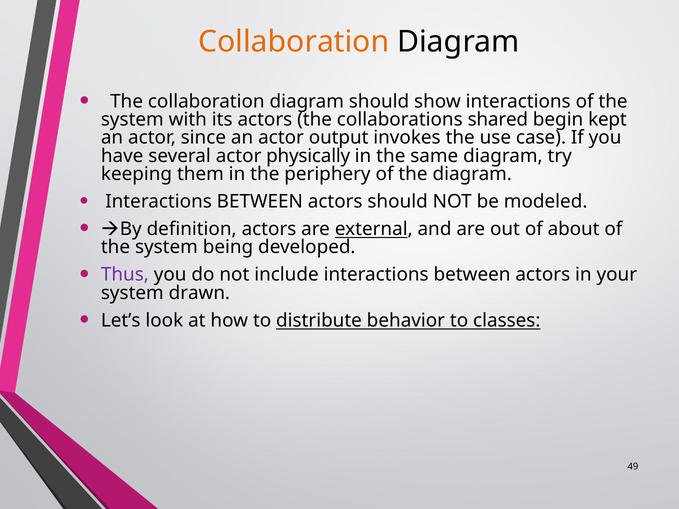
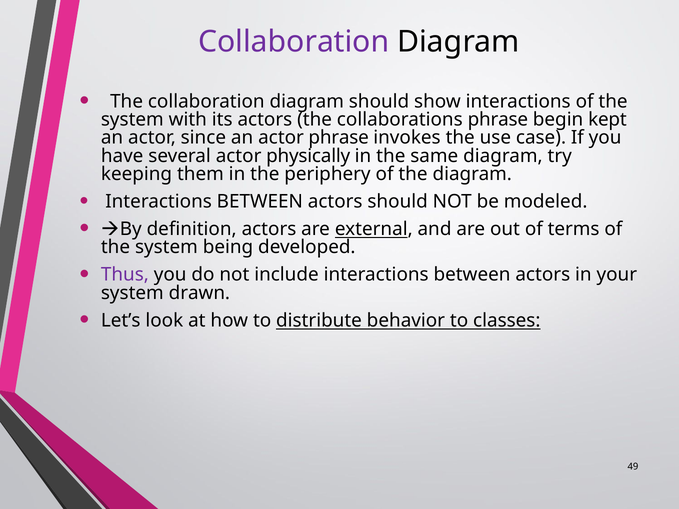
Collaboration at (294, 42) colour: orange -> purple
collaborations shared: shared -> phrase
actor output: output -> phrase
about: about -> terms
